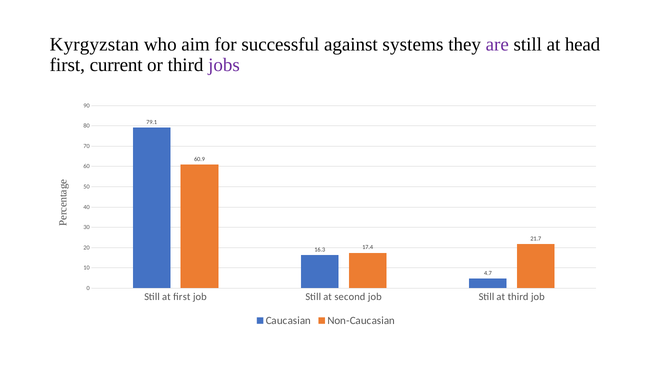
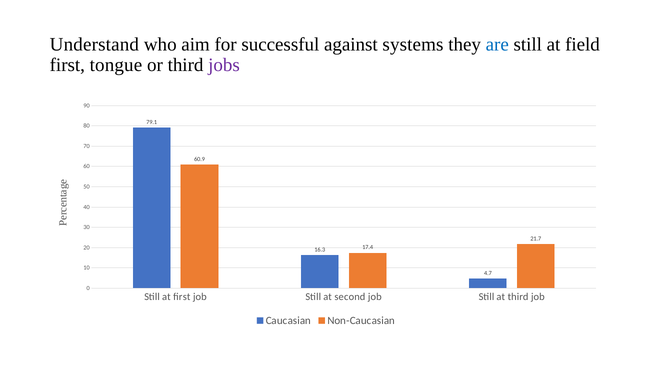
Kyrgyzstan: Kyrgyzstan -> Understand
are colour: purple -> blue
head: head -> field
current: current -> tongue
